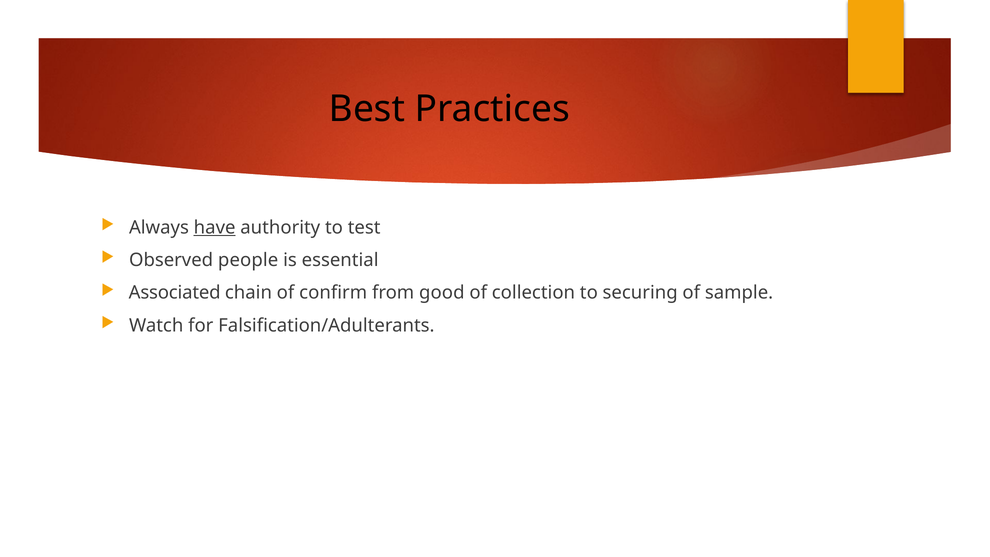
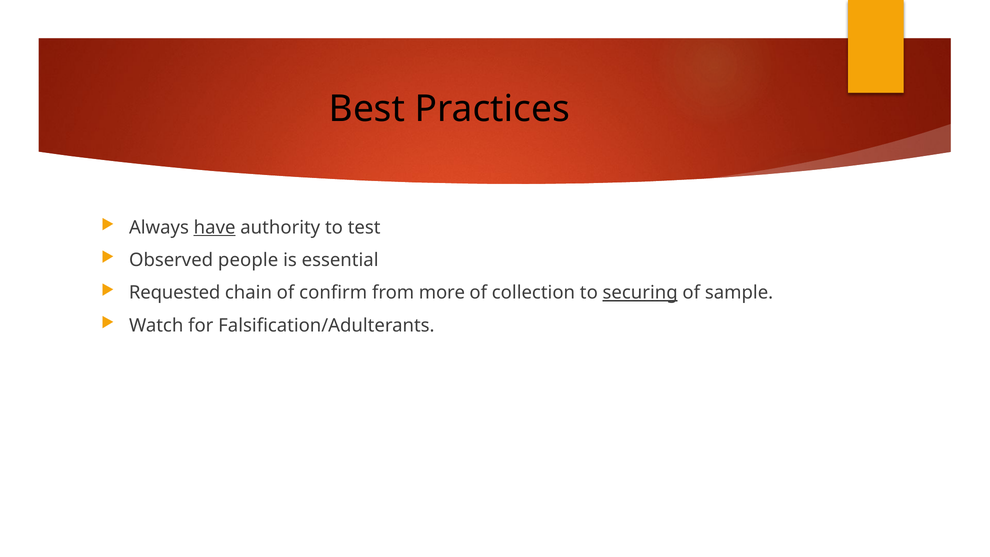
Associated: Associated -> Requested
good: good -> more
securing underline: none -> present
